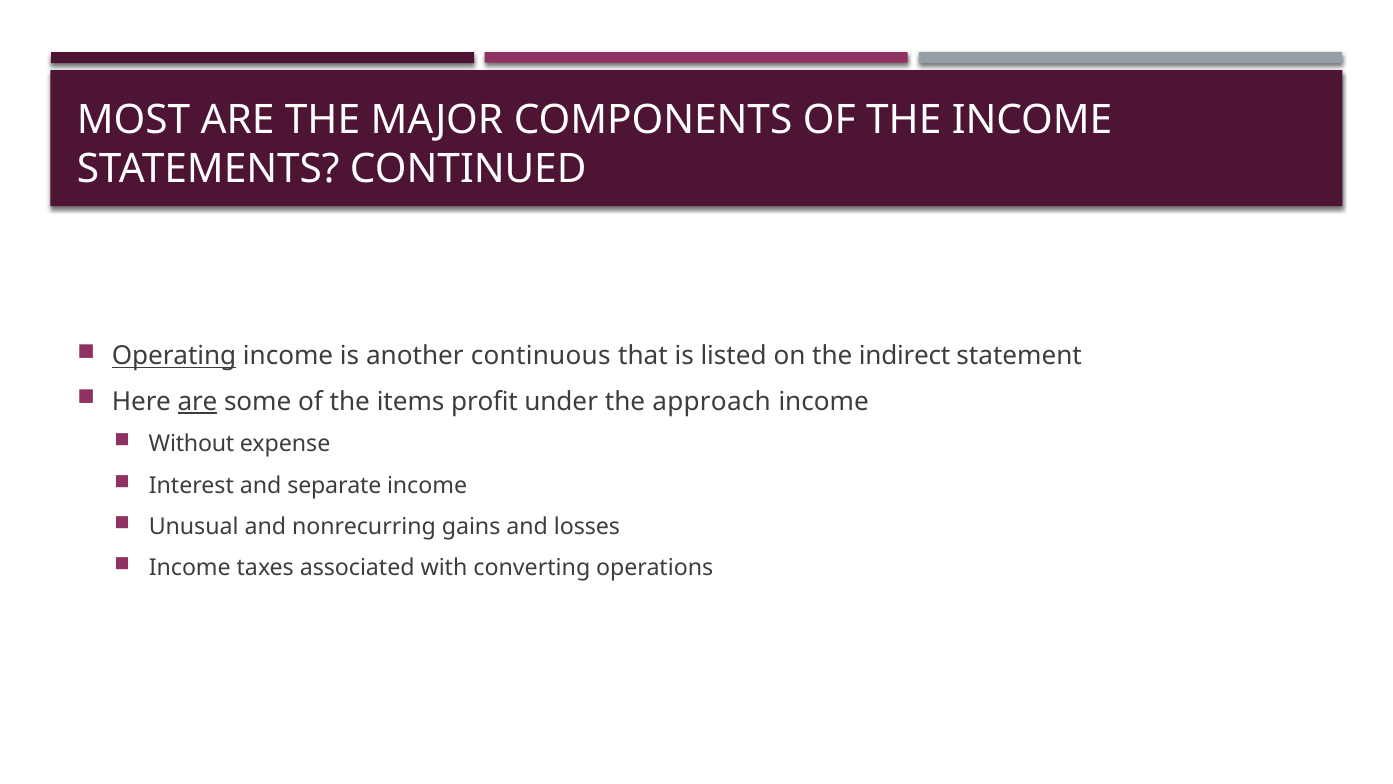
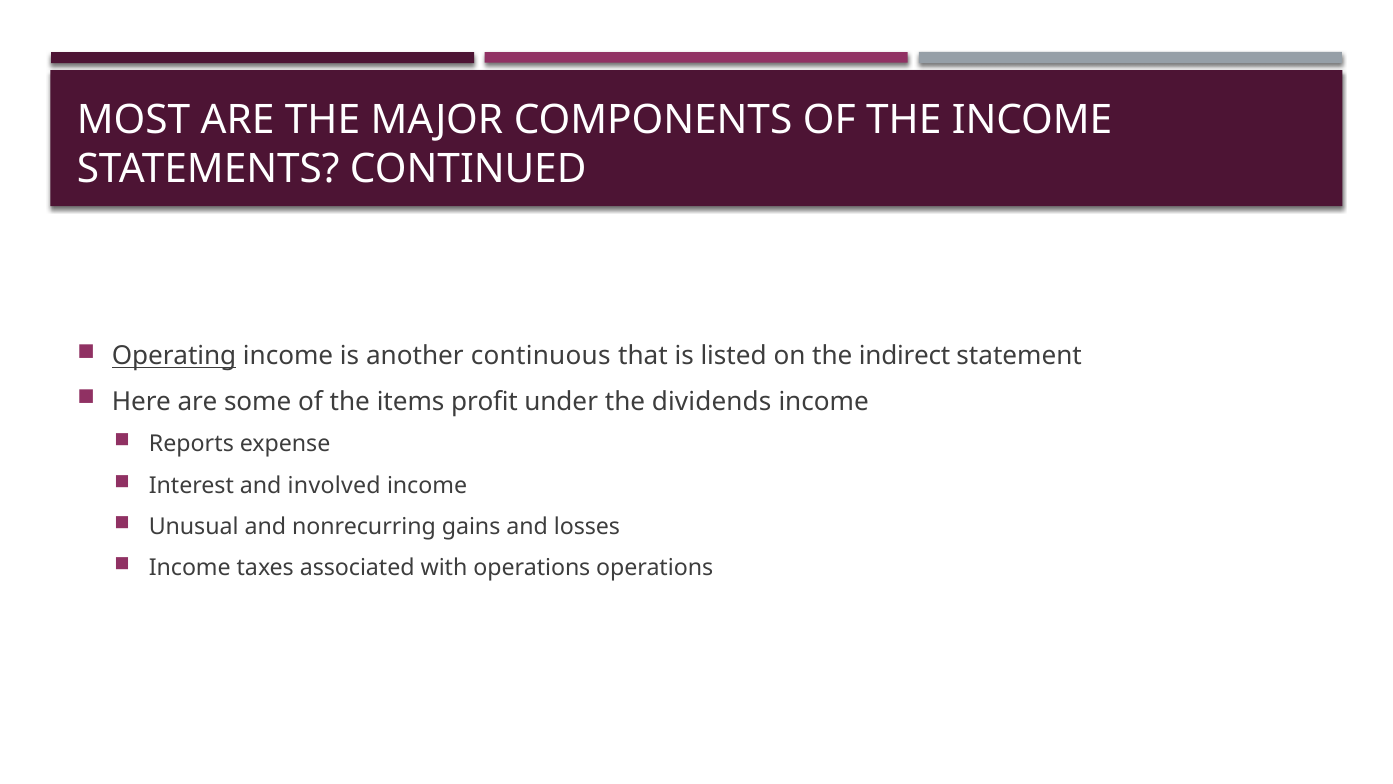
are at (198, 401) underline: present -> none
approach: approach -> dividends
Without: Without -> Reports
separate: separate -> involved
with converting: converting -> operations
